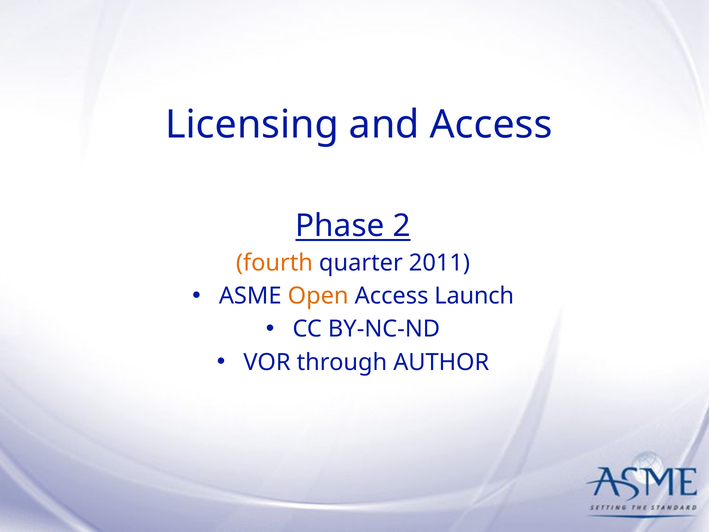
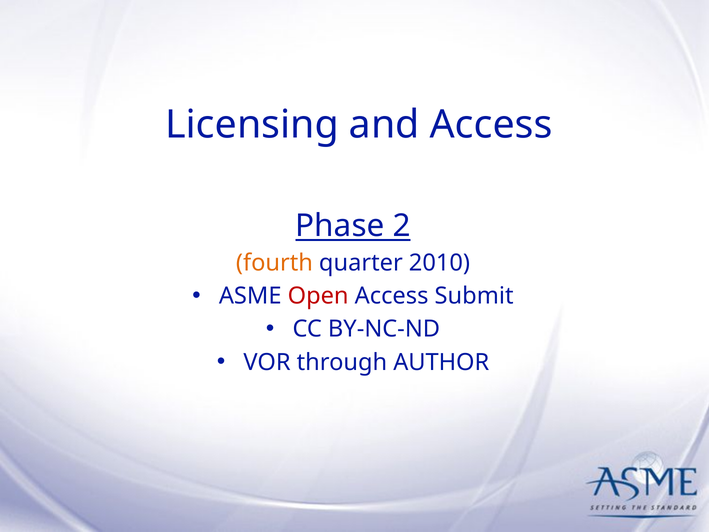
2011: 2011 -> 2010
Open colour: orange -> red
Launch: Launch -> Submit
